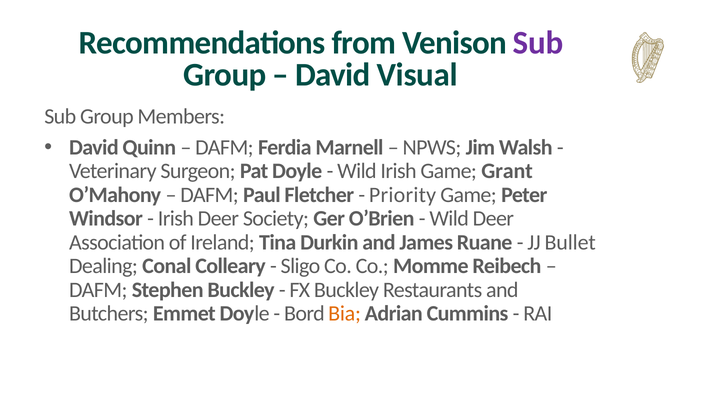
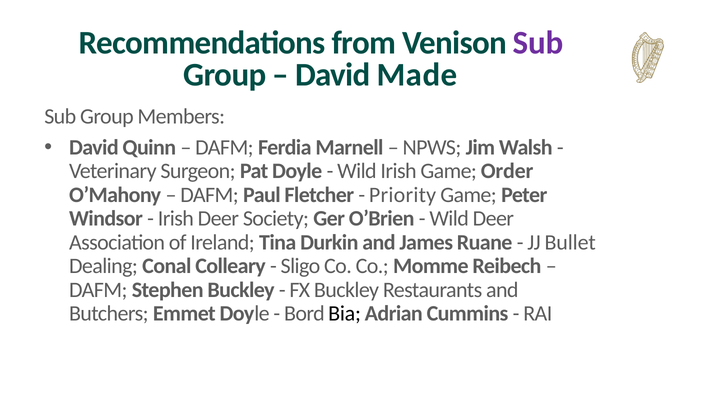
Visual: Visual -> Made
Grant: Grant -> Order
Bia colour: orange -> black
